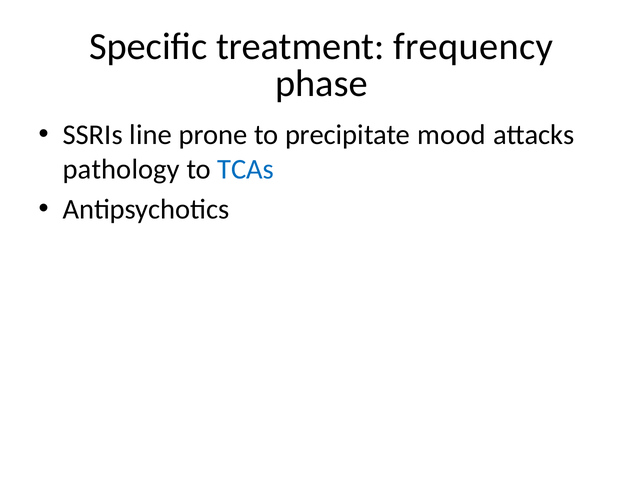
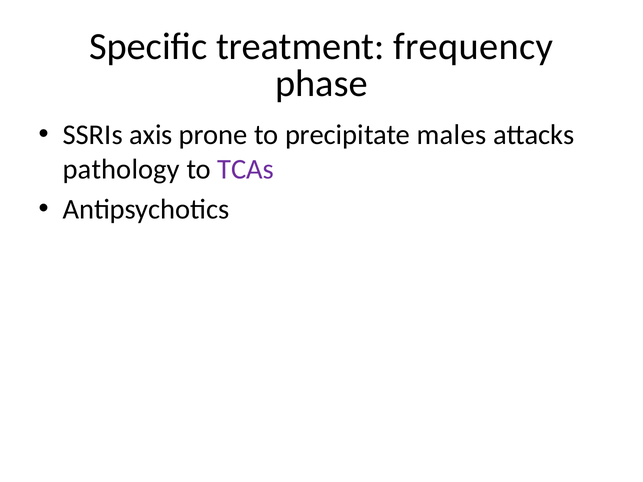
line: line -> axis
mood: mood -> males
TCAs colour: blue -> purple
